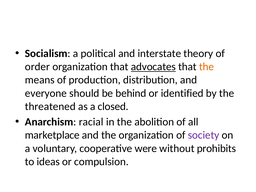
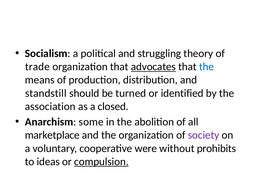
interstate: interstate -> struggling
order: order -> trade
the at (207, 67) colour: orange -> blue
everyone: everyone -> standstill
behind: behind -> turned
threatened: threatened -> association
racial: racial -> some
compulsion underline: none -> present
